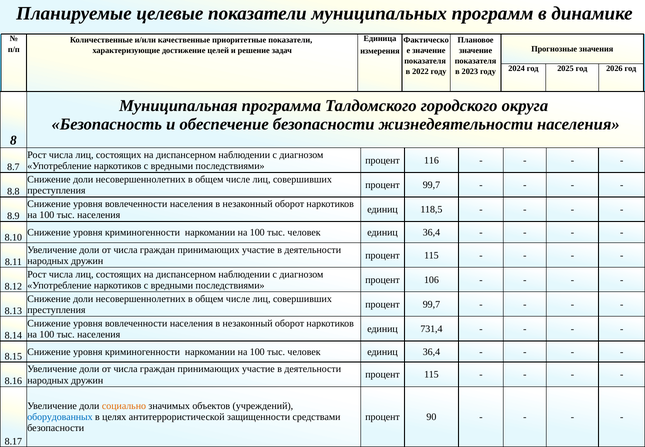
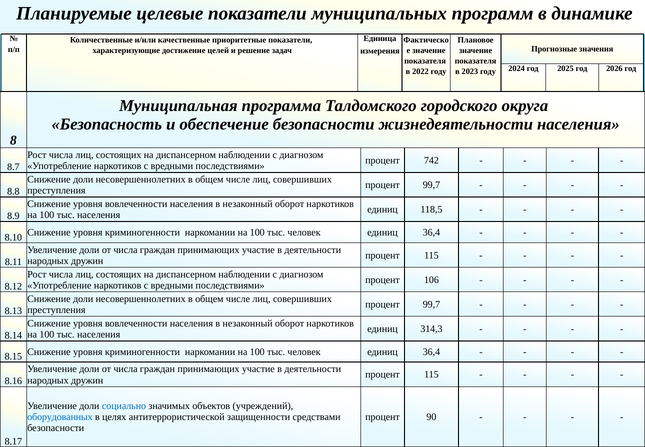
116: 116 -> 742
731,4: 731,4 -> 314,3
социально colour: orange -> blue
